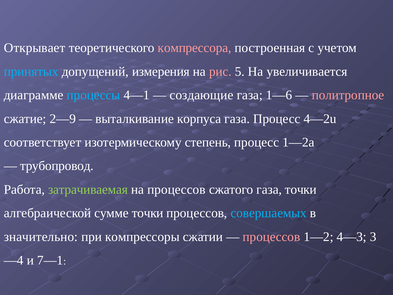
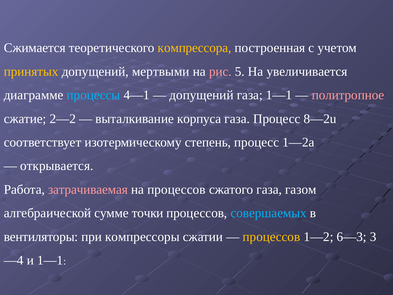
Открывает: Открывает -> Сжимается
компрессора colour: pink -> yellow
принятых colour: light blue -> yellow
измерения: измерения -> мертвыми
создающие at (201, 95): создающие -> допущений
газа 1—6: 1—6 -> 1—1
2—9: 2—9 -> 2—2
4—2u: 4—2u -> 8—2u
трубопровод: трубопровод -> открывается
затрачиваемая colour: light green -> pink
газа точки: точки -> газом
значительно: значительно -> вентиляторы
процессов at (271, 237) colour: pink -> yellow
4—3: 4—3 -> 6—3
и 7—1: 7—1 -> 1—1
